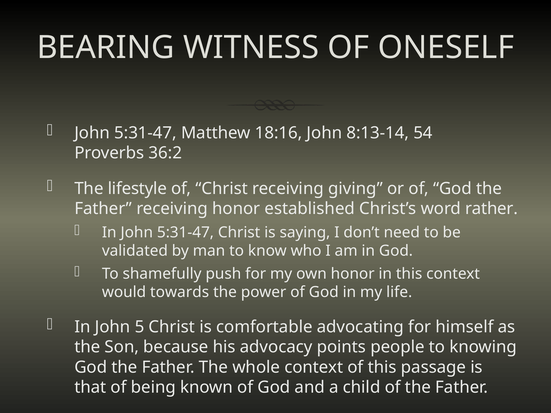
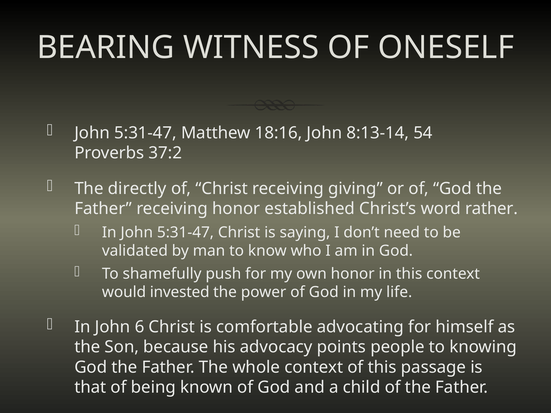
36:2: 36:2 -> 37:2
lifestyle: lifestyle -> directly
towards: towards -> invested
5: 5 -> 6
